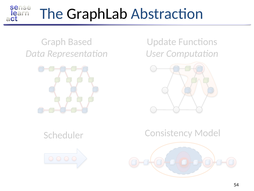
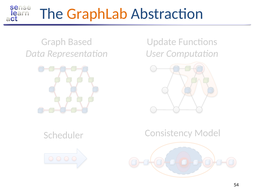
GraphLab colour: black -> orange
